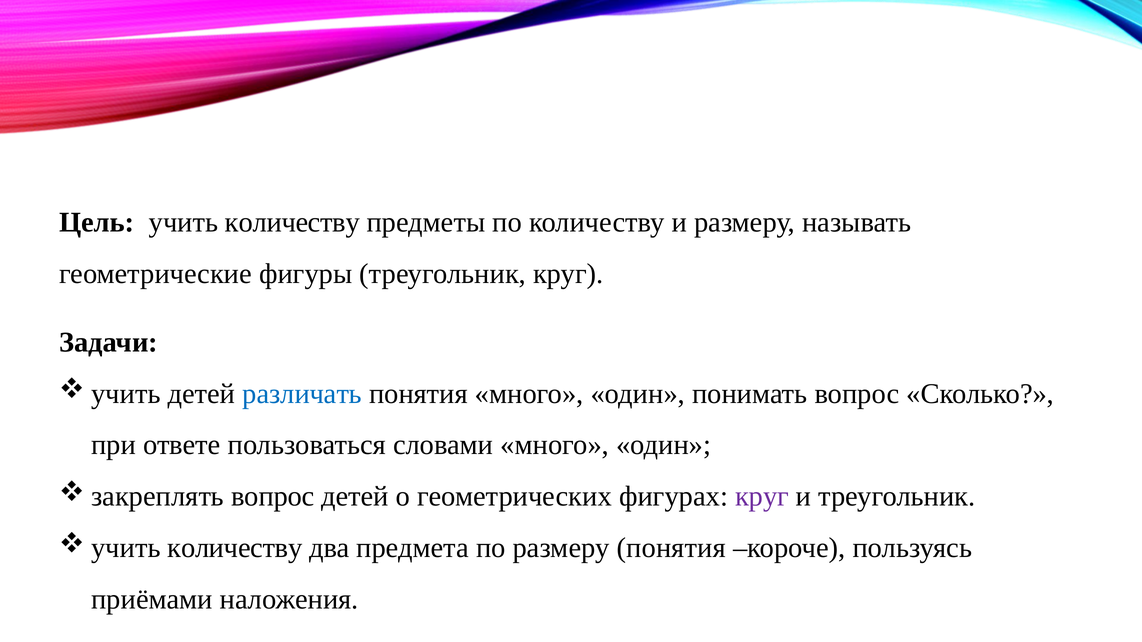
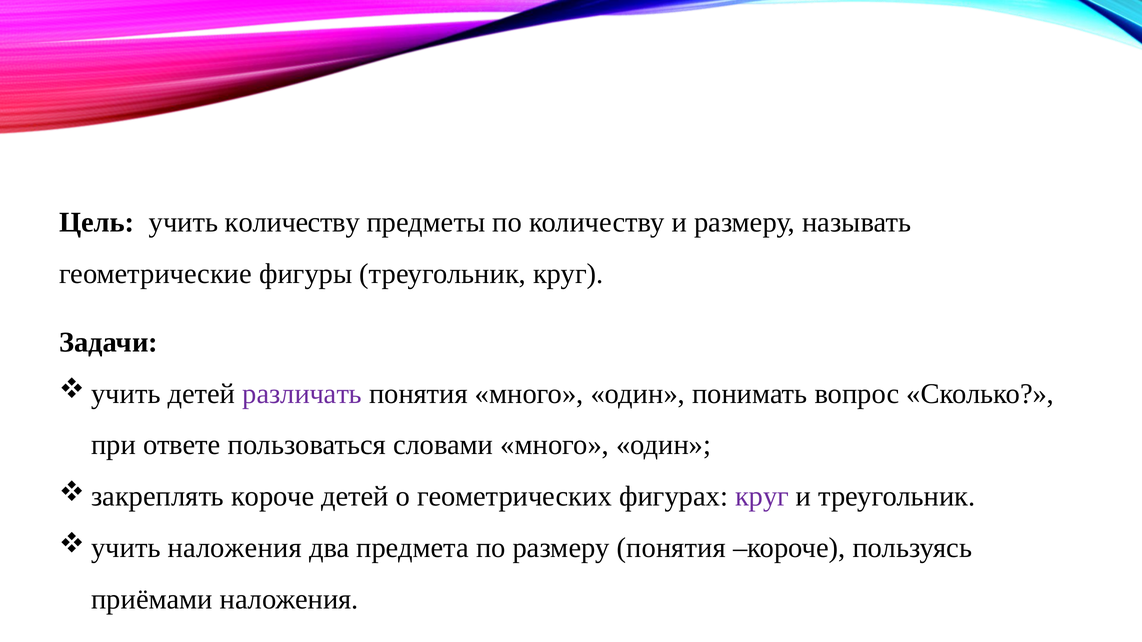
различать colour: blue -> purple
вопрос at (273, 497): вопрос -> короче
количеству at (235, 548): количеству -> наложения
